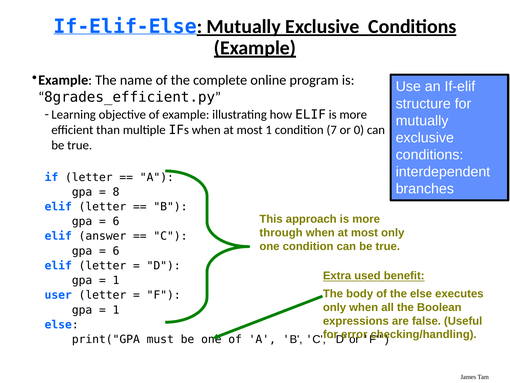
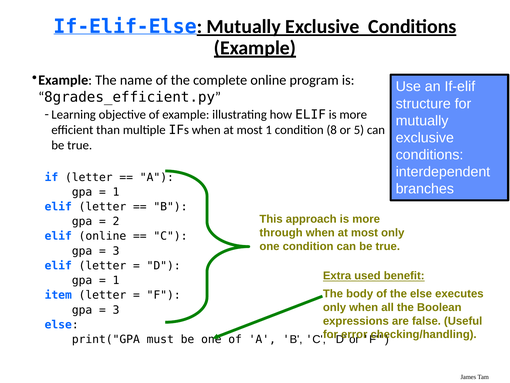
7: 7 -> 8
0: 0 -> 5
8 at (116, 192): 8 -> 1
6 at (116, 221): 6 -> 2
elif answer: answer -> online
6 at (116, 251): 6 -> 3
user: user -> item
1 at (116, 310): 1 -> 3
